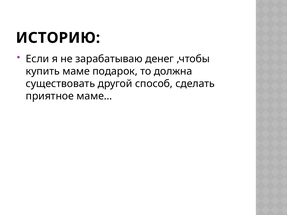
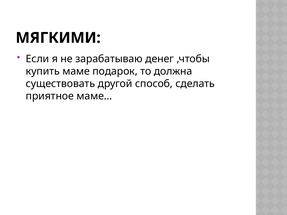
ИСТОРИЮ: ИСТОРИЮ -> МЯГКИМИ
